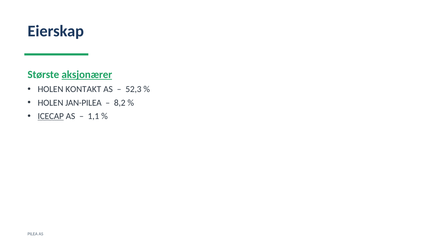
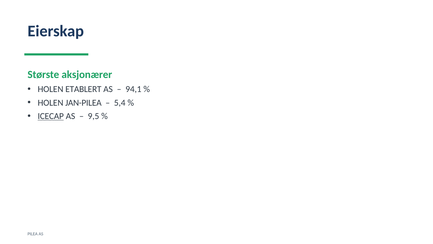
aksjonærer underline: present -> none
KONTAKT: KONTAKT -> ETABLERT
52,3: 52,3 -> 94,1
8,2: 8,2 -> 5,4
1,1: 1,1 -> 9,5
